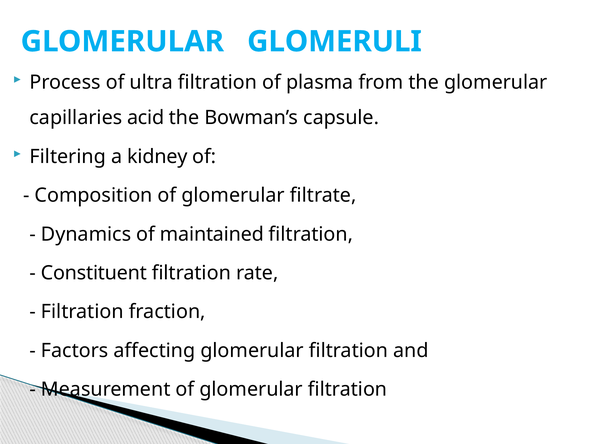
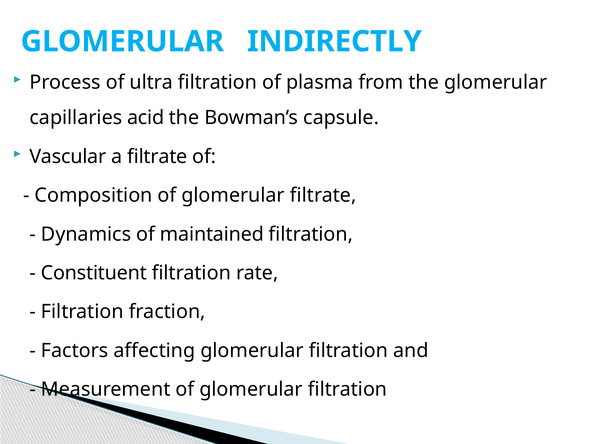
GLOMERULI: GLOMERULI -> INDIRECTLY
Filtering: Filtering -> Vascular
a kidney: kidney -> filtrate
